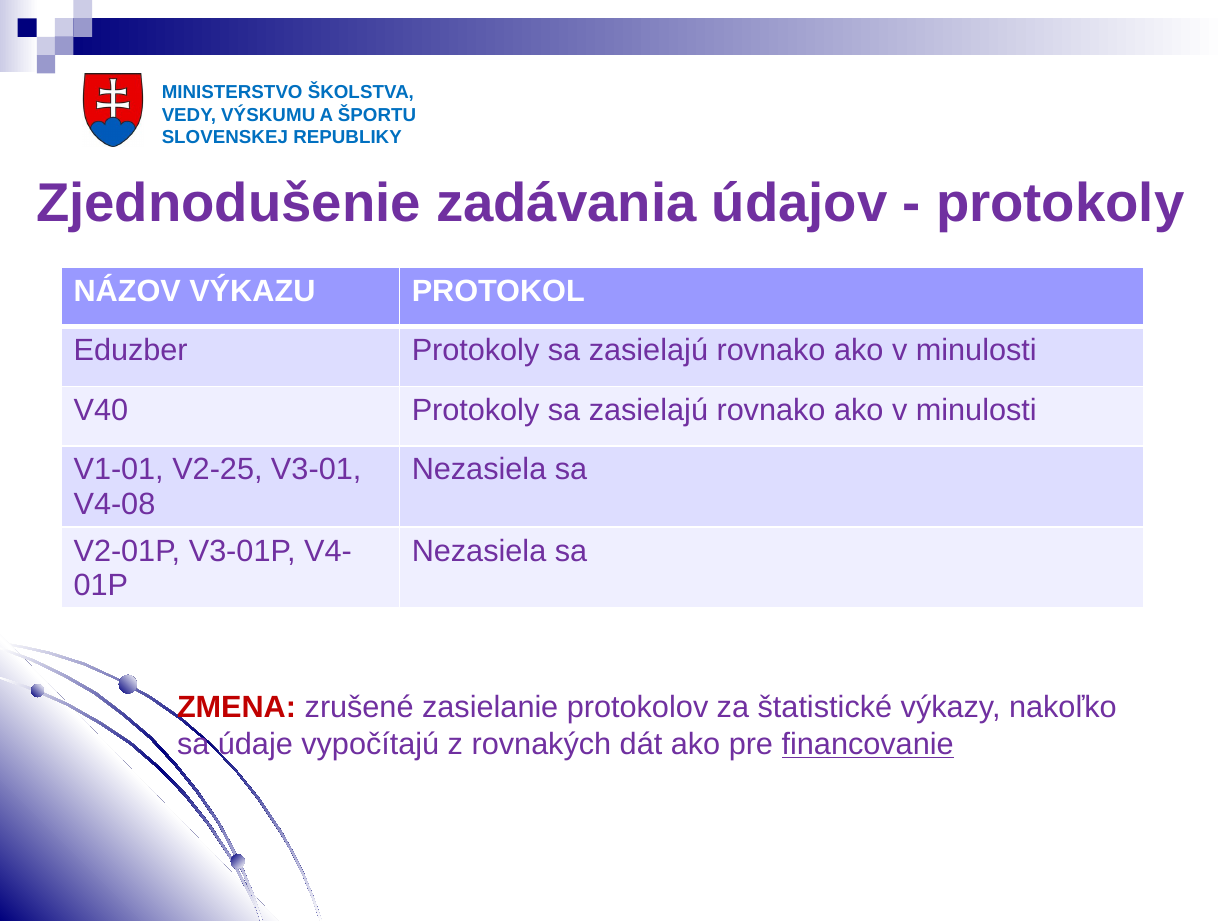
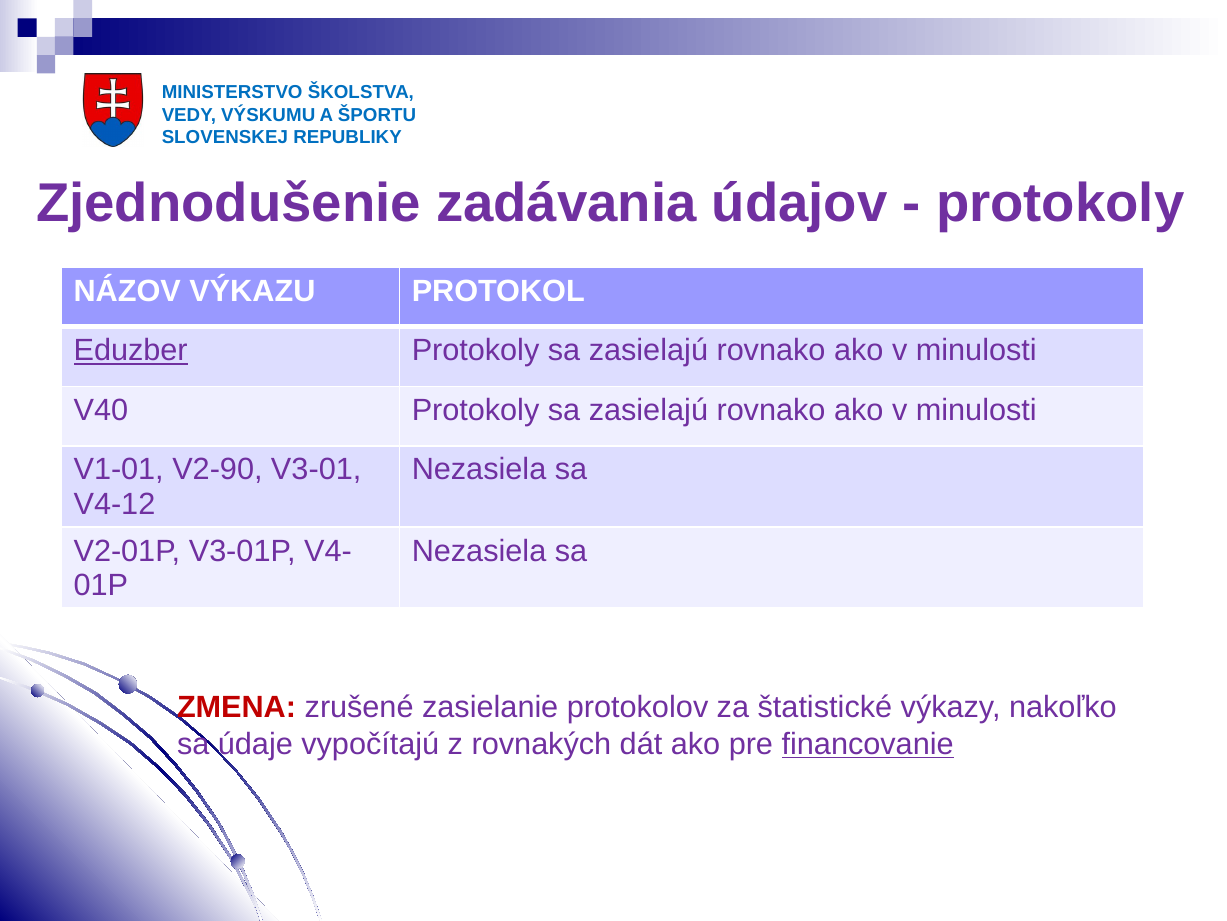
Eduzber underline: none -> present
V2-25: V2-25 -> V2-90
V4-08: V4-08 -> V4-12
